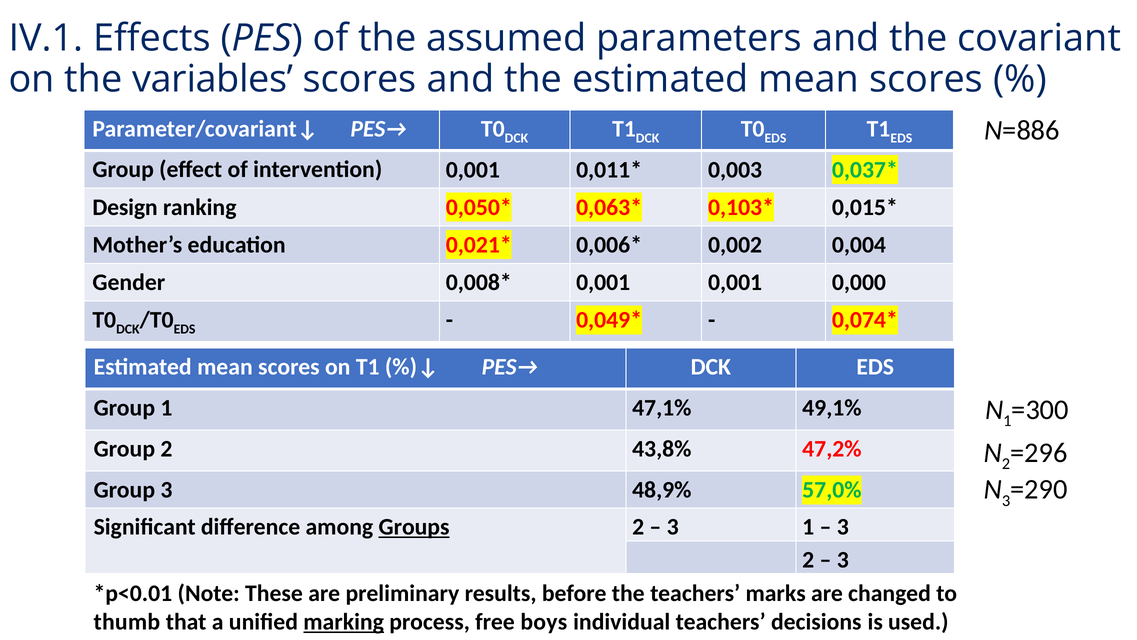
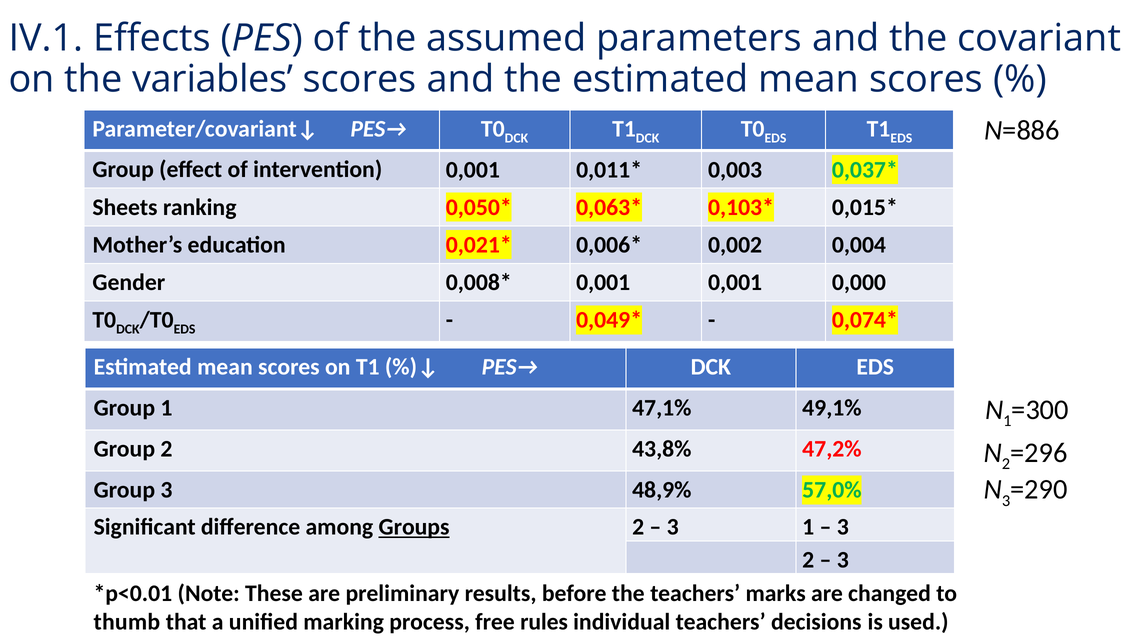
Design: Design -> Sheets
marking underline: present -> none
boys: boys -> rules
